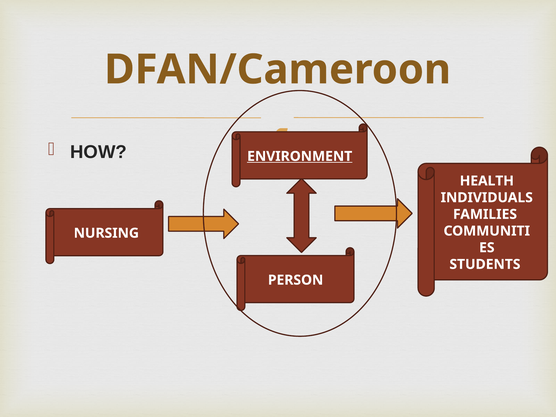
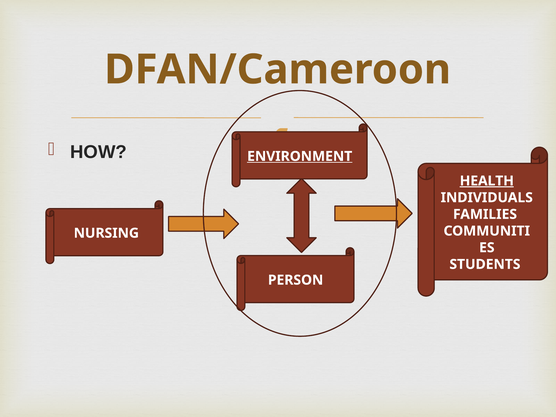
HEALTH underline: none -> present
